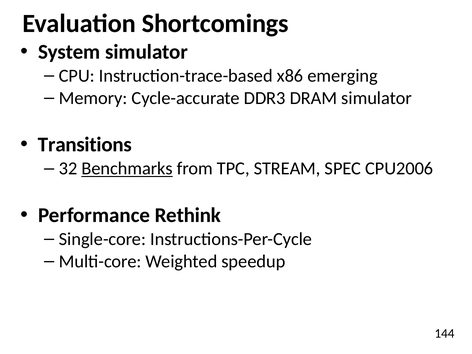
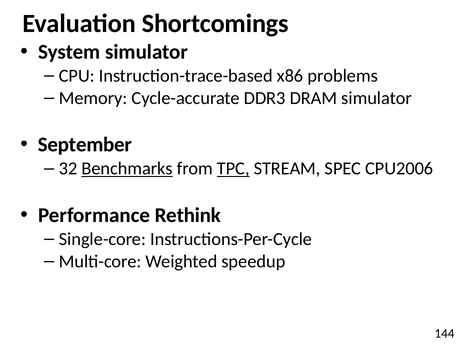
emerging: emerging -> problems
Transitions: Transitions -> September
TPC underline: none -> present
